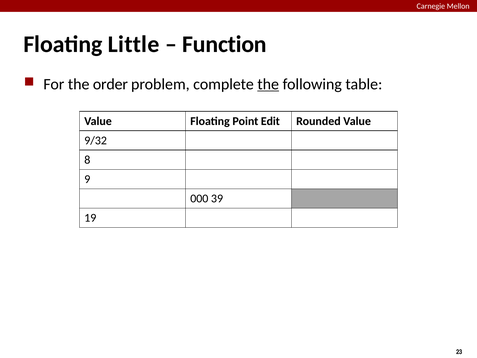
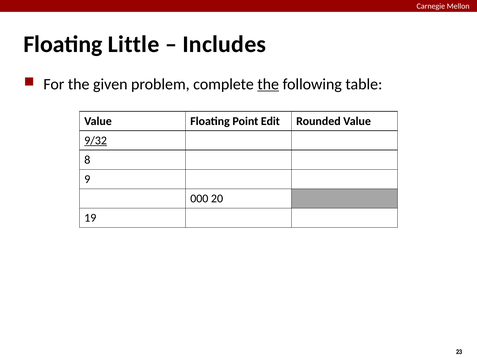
Function: Function -> Includes
order: order -> given
9/32 underline: none -> present
39: 39 -> 20
